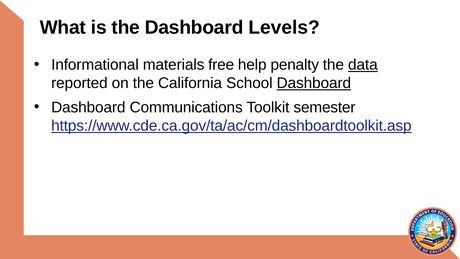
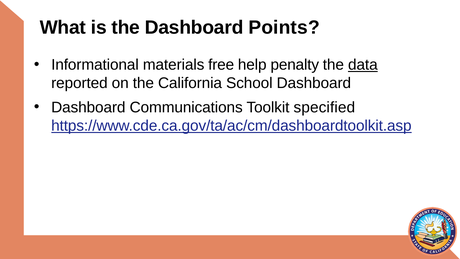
Levels: Levels -> Points
Dashboard at (314, 83) underline: present -> none
semester: semester -> specified
